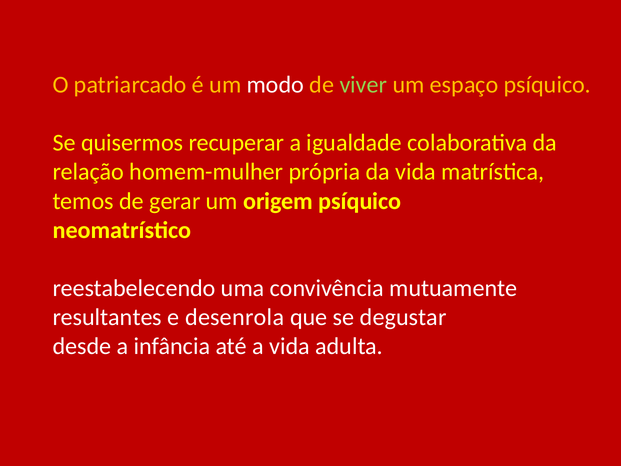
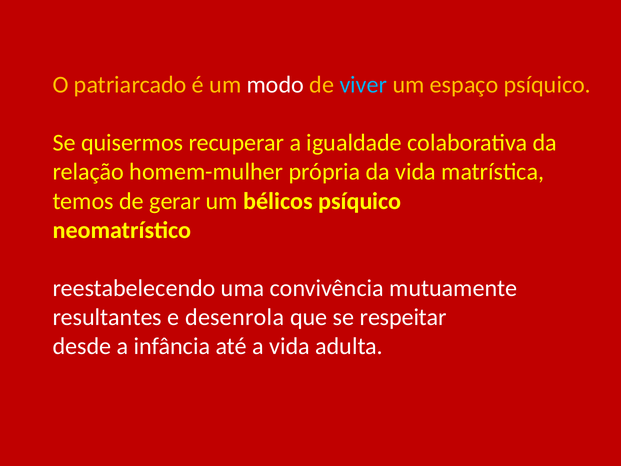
viver colour: light green -> light blue
origem: origem -> bélicos
degustar: degustar -> respeitar
